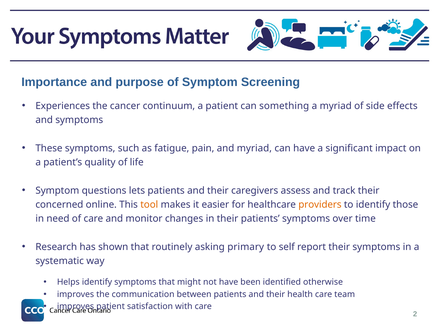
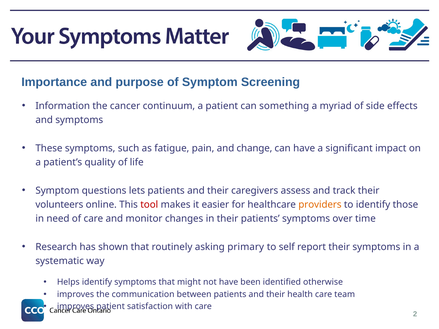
Experiences: Experiences -> Information
and myriad: myriad -> change
concerned: concerned -> volunteers
tool colour: orange -> red
